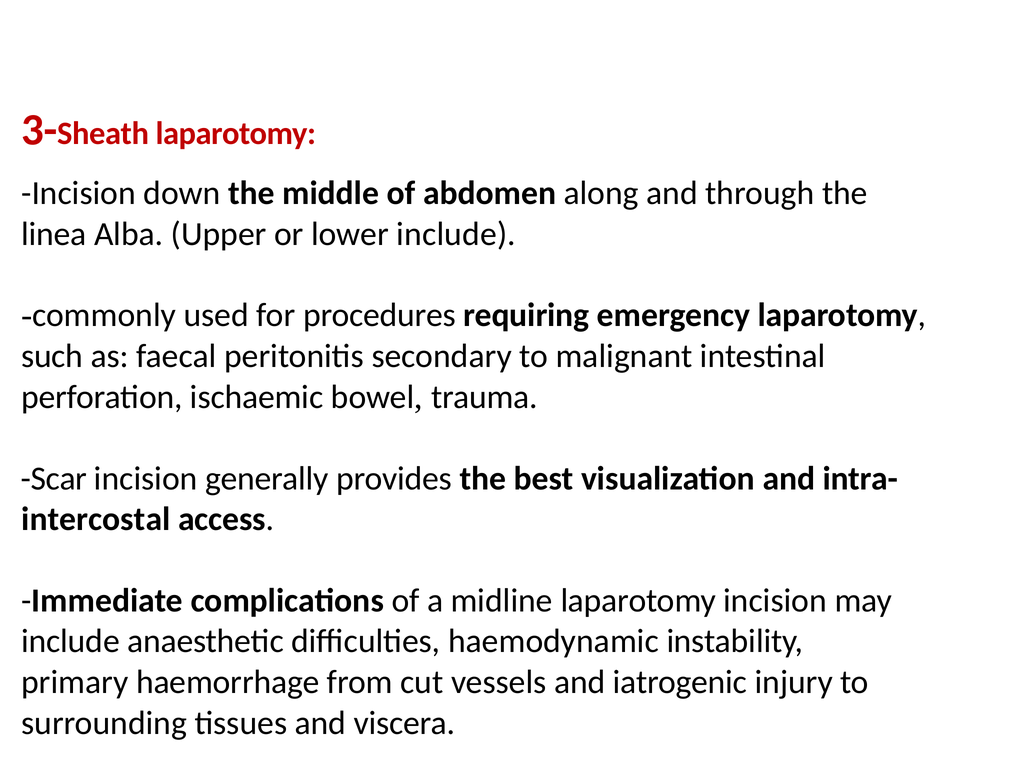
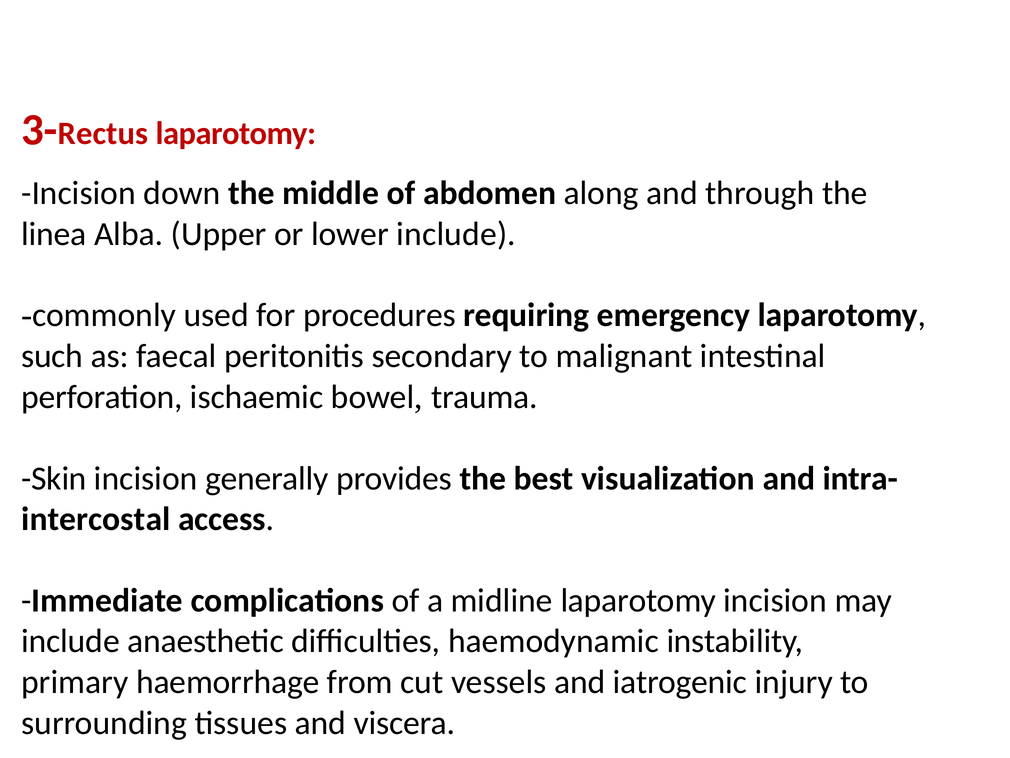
Sheath: Sheath -> Rectus
Scar: Scar -> Skin
